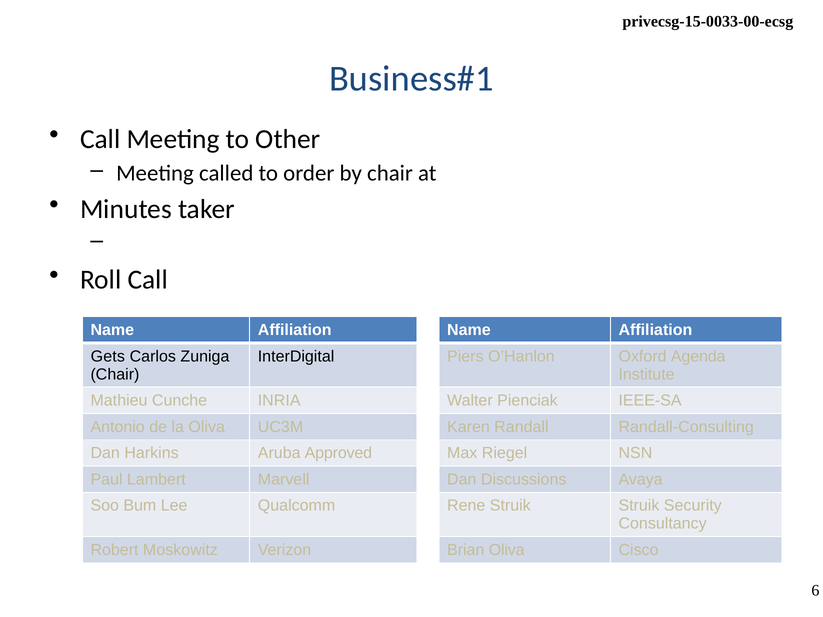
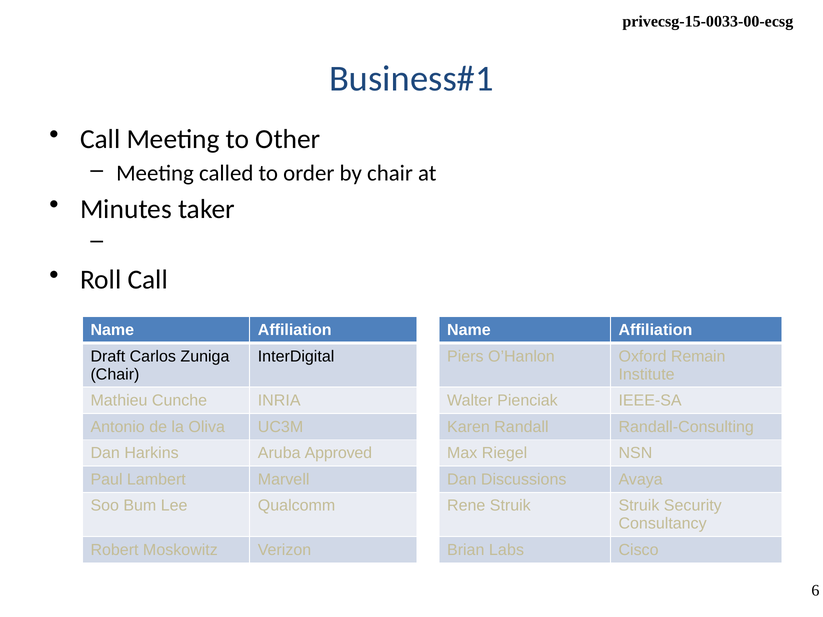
Gets: Gets -> Draft
Agenda: Agenda -> Remain
Brian Oliva: Oliva -> Labs
